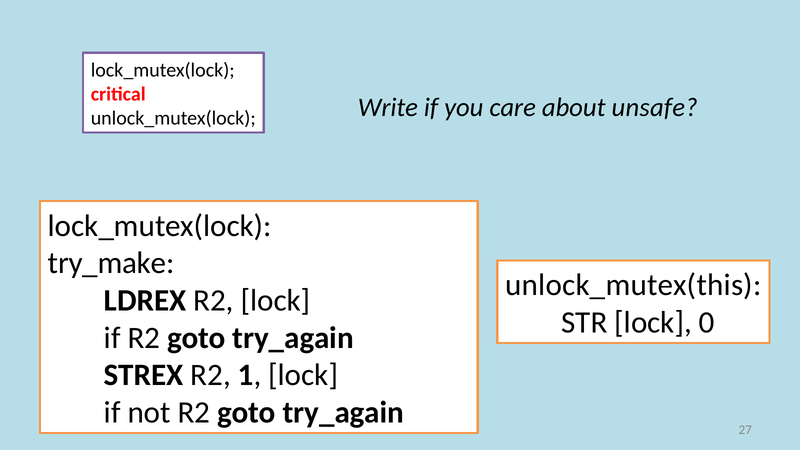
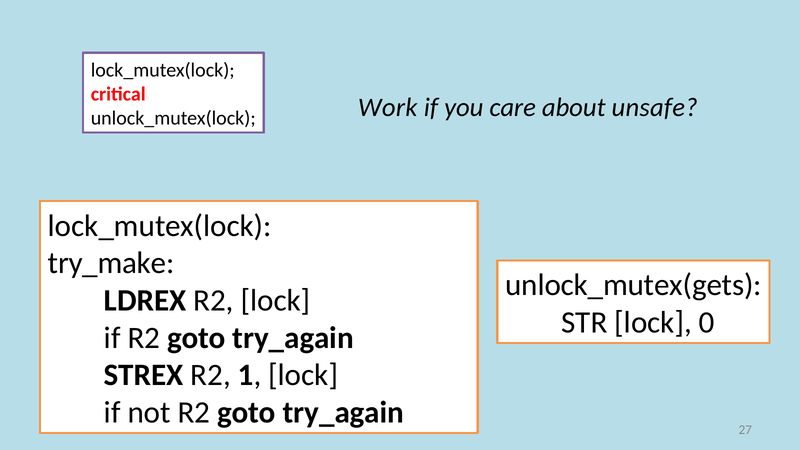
Write: Write -> Work
unlock_mutex(this: unlock_mutex(this -> unlock_mutex(gets
